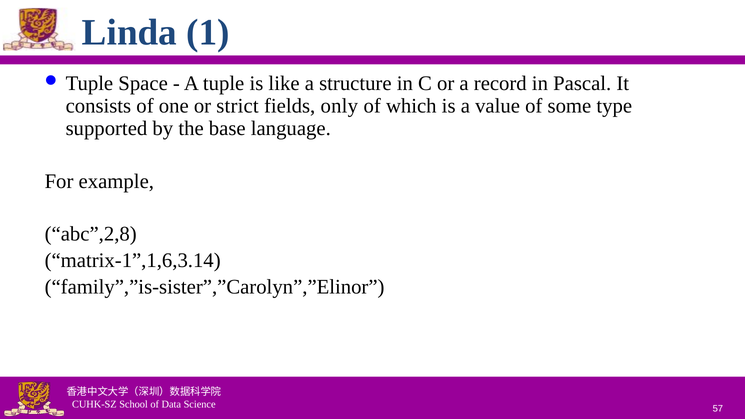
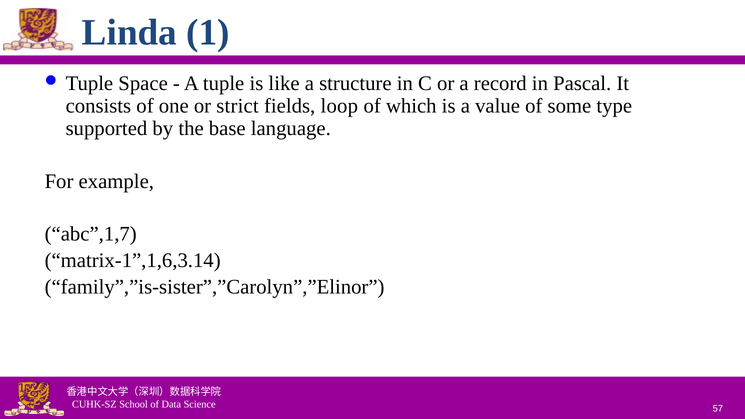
only: only -> loop
abc”,2,8: abc”,2,8 -> abc”,1,7
